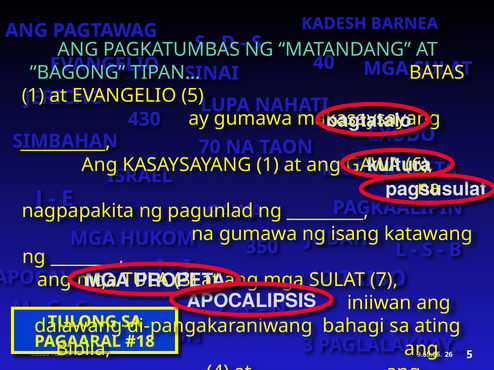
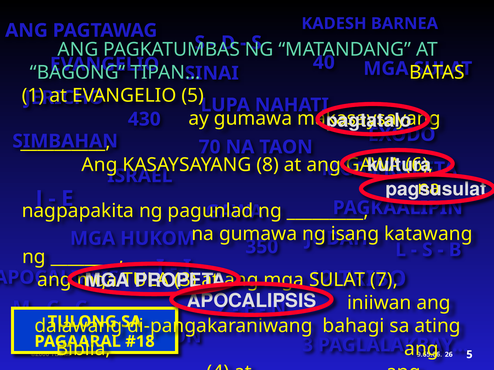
1 at (268, 165): 1 -> 8
